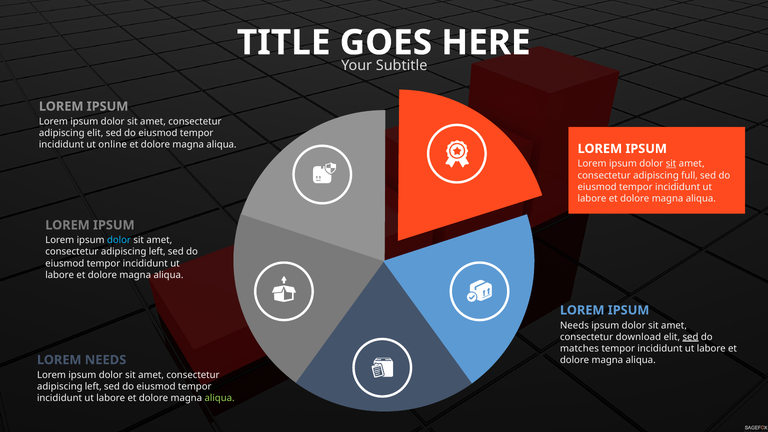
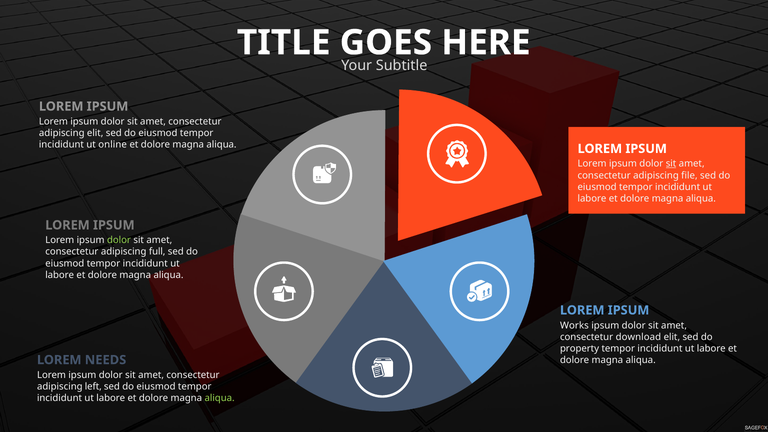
full: full -> file
dolor at (119, 240) colour: light blue -> light green
left at (157, 252): left -> full
Needs at (574, 325): Needs -> Works
sed at (690, 337) underline: present -> none
matches: matches -> property
